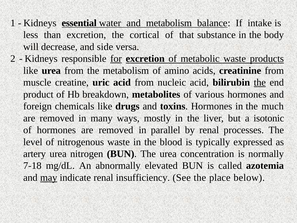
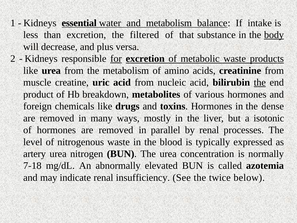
cortical: cortical -> filtered
body underline: none -> present
side: side -> plus
much: much -> dense
may underline: present -> none
place: place -> twice
